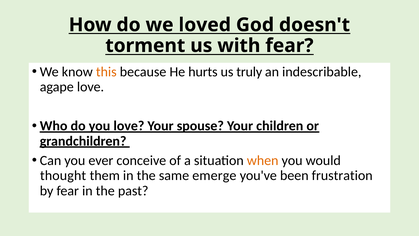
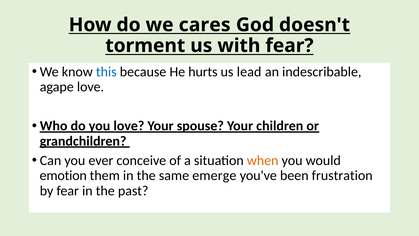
loved: loved -> cares
this colour: orange -> blue
truly: truly -> lead
thought: thought -> emotion
